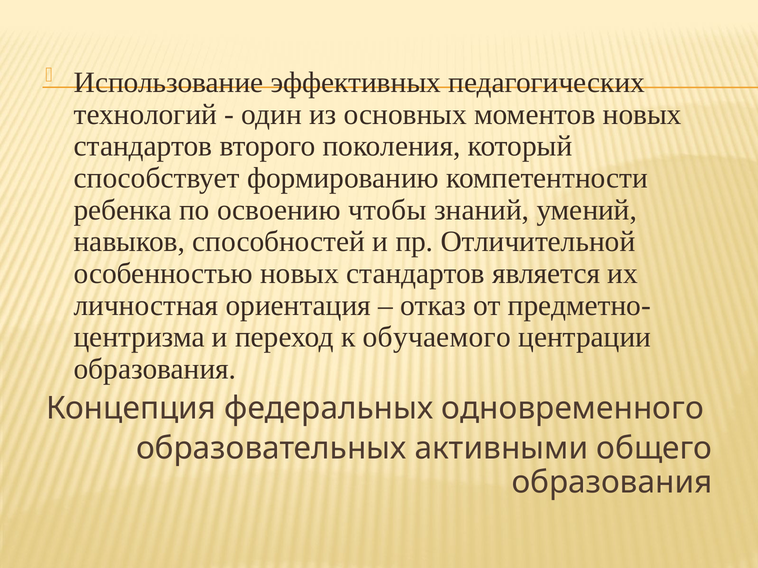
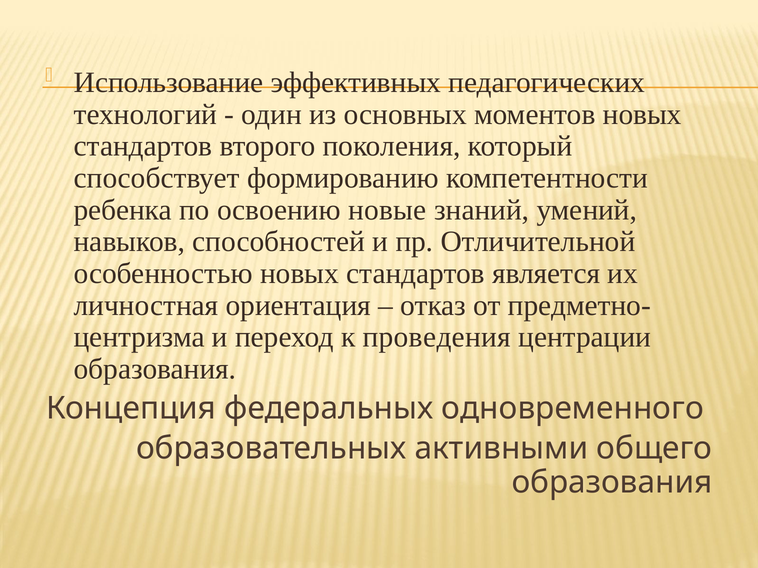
чтобы: чтобы -> новые
обучаемого: обучаемого -> проведения
